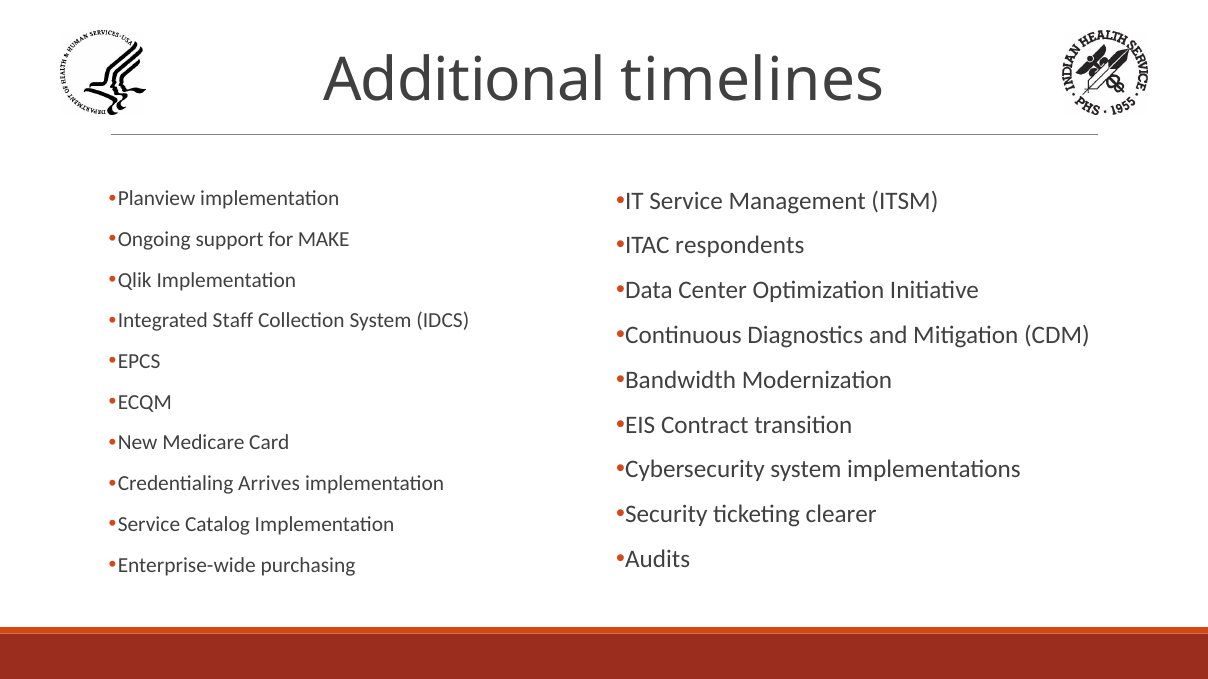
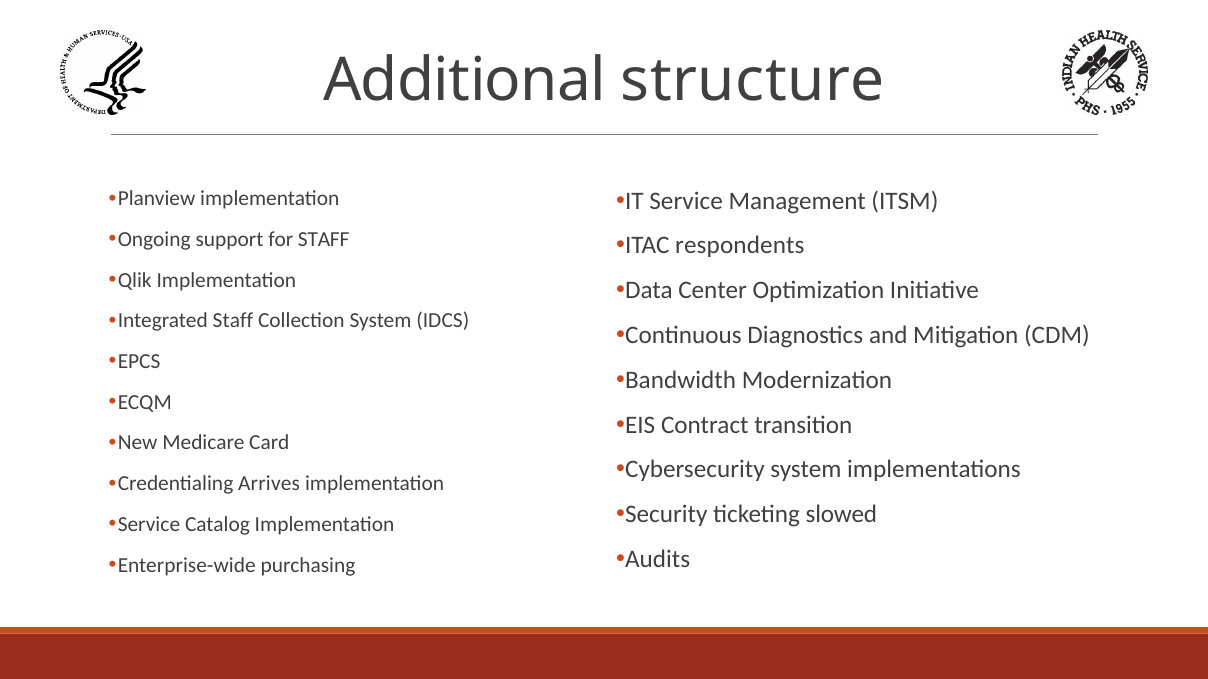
timelines: timelines -> structure
for MAKE: MAKE -> STAFF
clearer: clearer -> slowed
